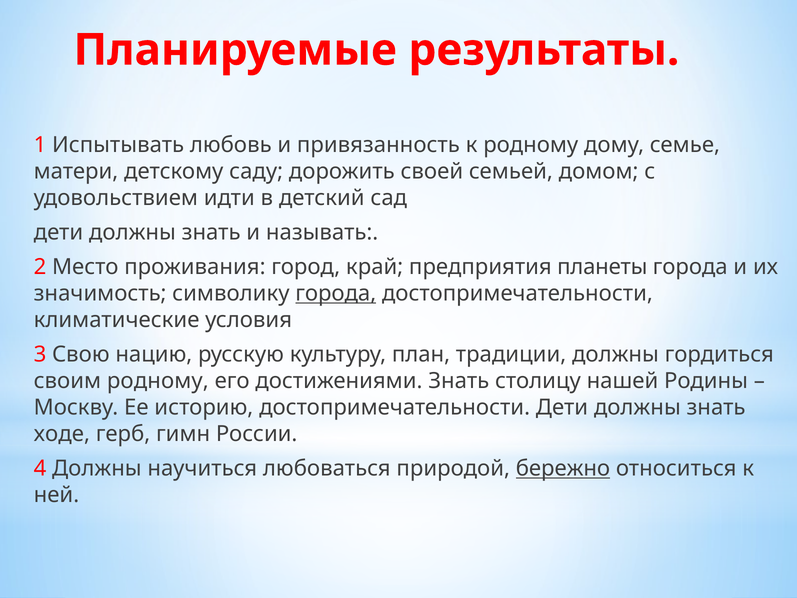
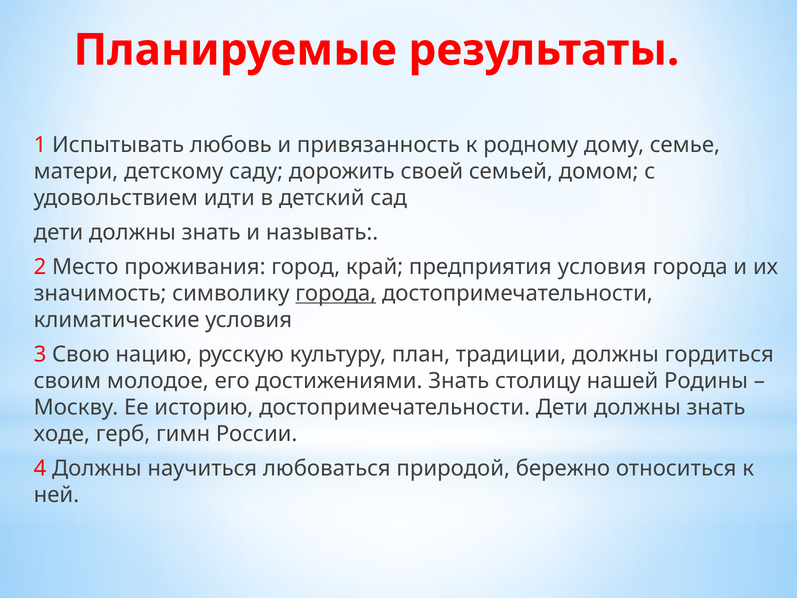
предприятия планеты: планеты -> условия
своим родному: родному -> молодое
бережно underline: present -> none
